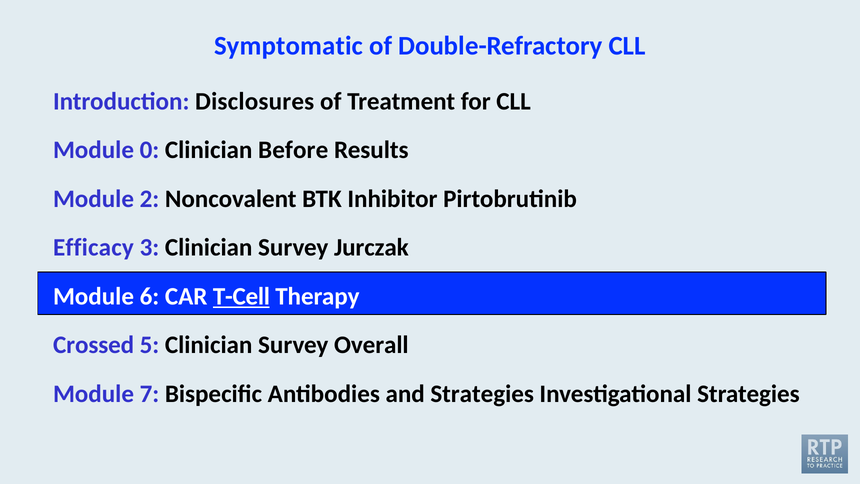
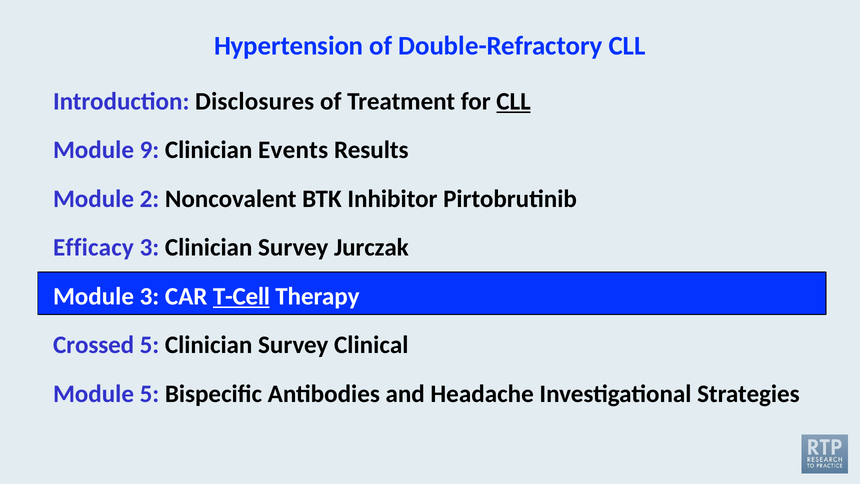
Symptomatic: Symptomatic -> Hypertension
CLL at (514, 101) underline: none -> present
0: 0 -> 9
Before: Before -> Events
Module 6: 6 -> 3
Overall: Overall -> Clinical
Module 7: 7 -> 5
and Strategies: Strategies -> Headache
